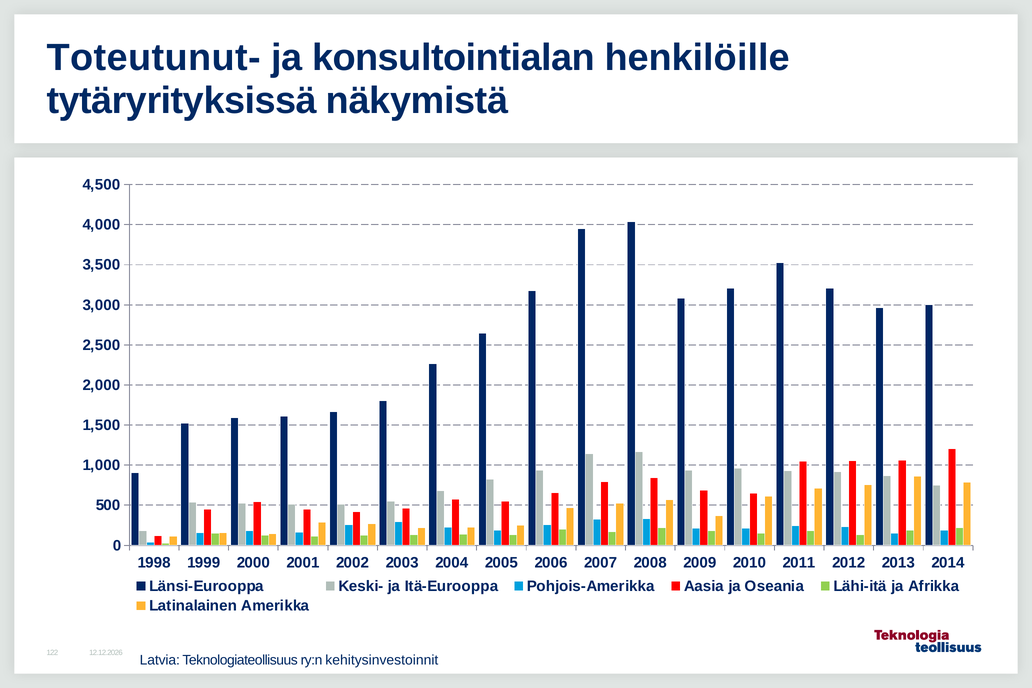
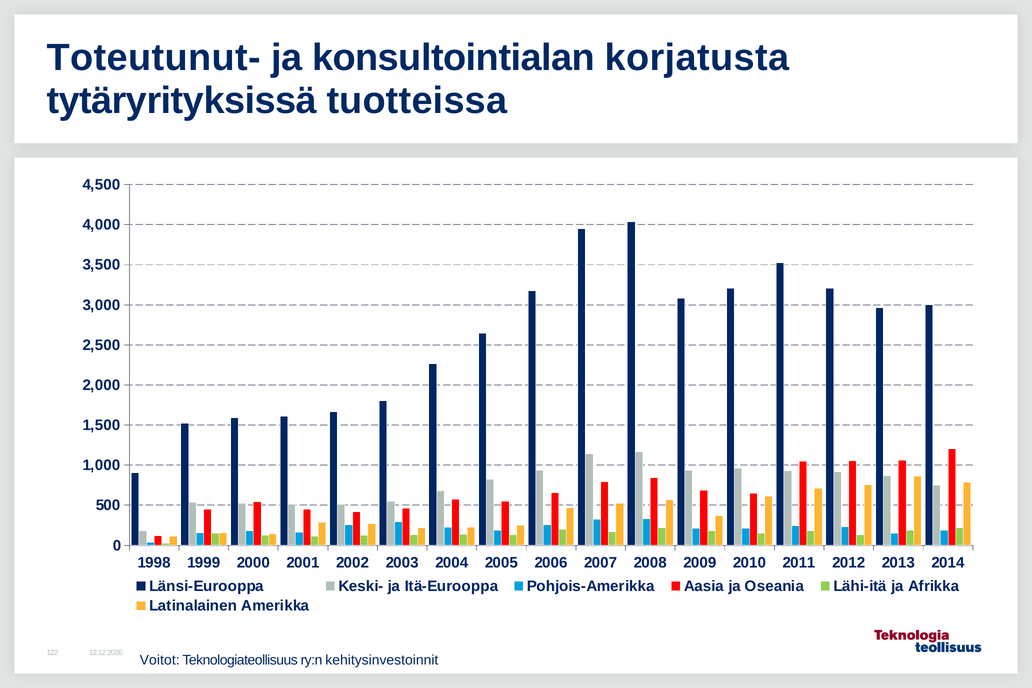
henkilöille: henkilöille -> korjatusta
näkymistä: näkymistä -> tuotteissa
Latvia: Latvia -> Voitot
